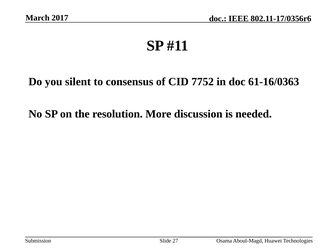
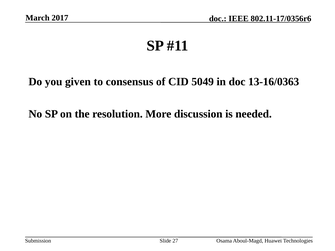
silent: silent -> given
7752: 7752 -> 5049
61-16/0363: 61-16/0363 -> 13-16/0363
